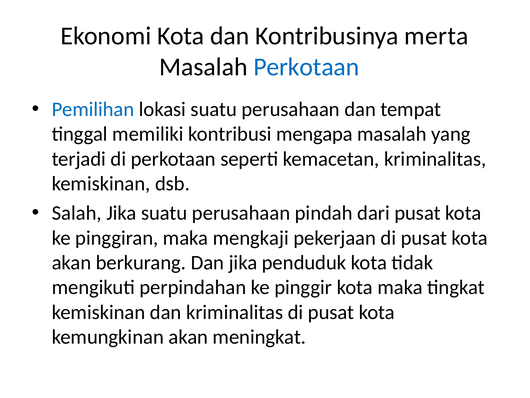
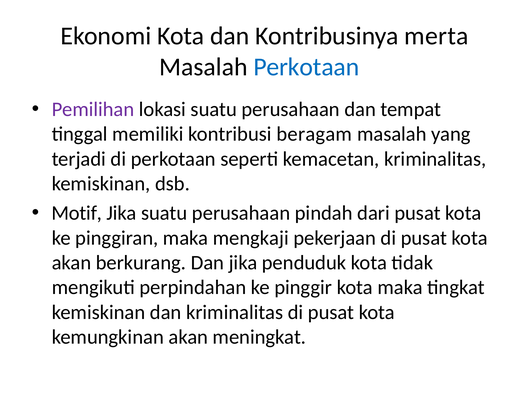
Pemilihan colour: blue -> purple
mengapa: mengapa -> beragam
Salah: Salah -> Motif
